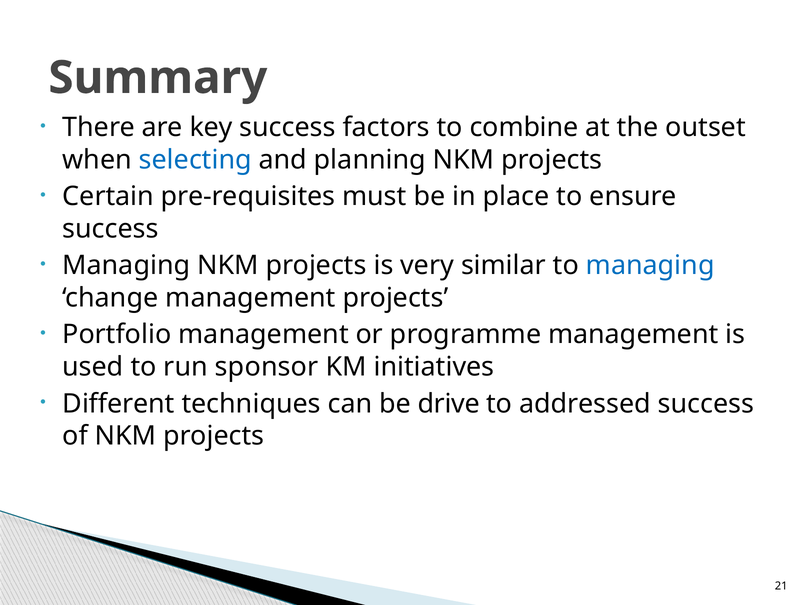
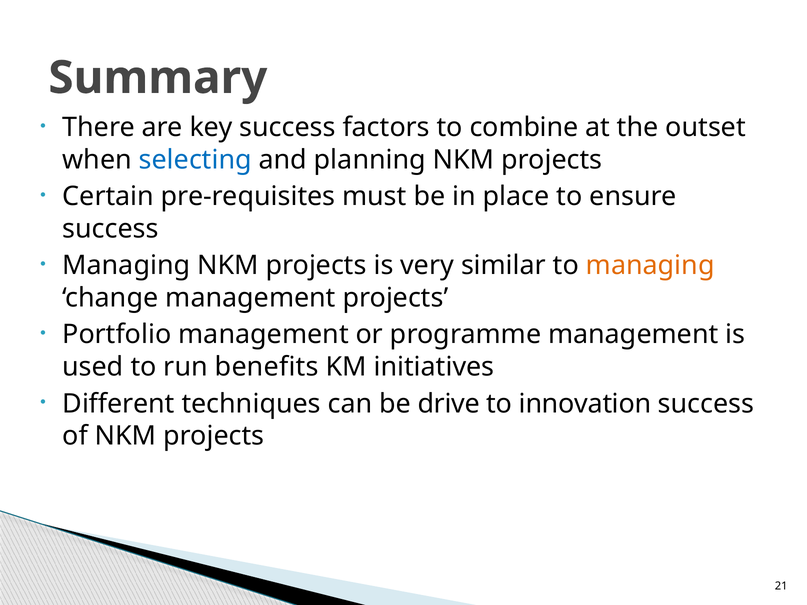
managing at (650, 266) colour: blue -> orange
sponsor: sponsor -> benefits
addressed: addressed -> innovation
